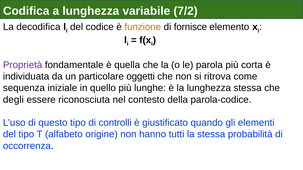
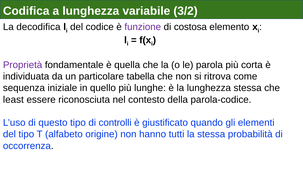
7/2: 7/2 -> 3/2
funzione colour: orange -> purple
fornisce: fornisce -> costosa
oggetti: oggetti -> tabella
degli: degli -> least
